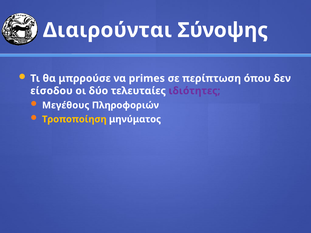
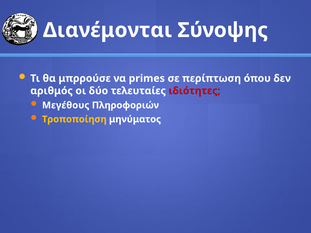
Διαιρούνται: Διαιρούνται -> Διανέμονται
είσοδου: είσοδου -> αριθμός
ιδιότητες colour: purple -> red
